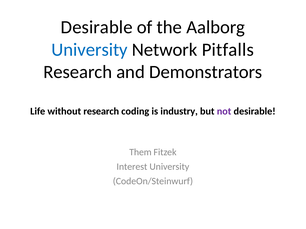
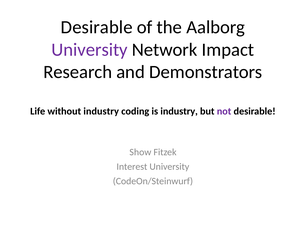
University at (90, 50) colour: blue -> purple
Pitfalls: Pitfalls -> Impact
without research: research -> industry
Them: Them -> Show
